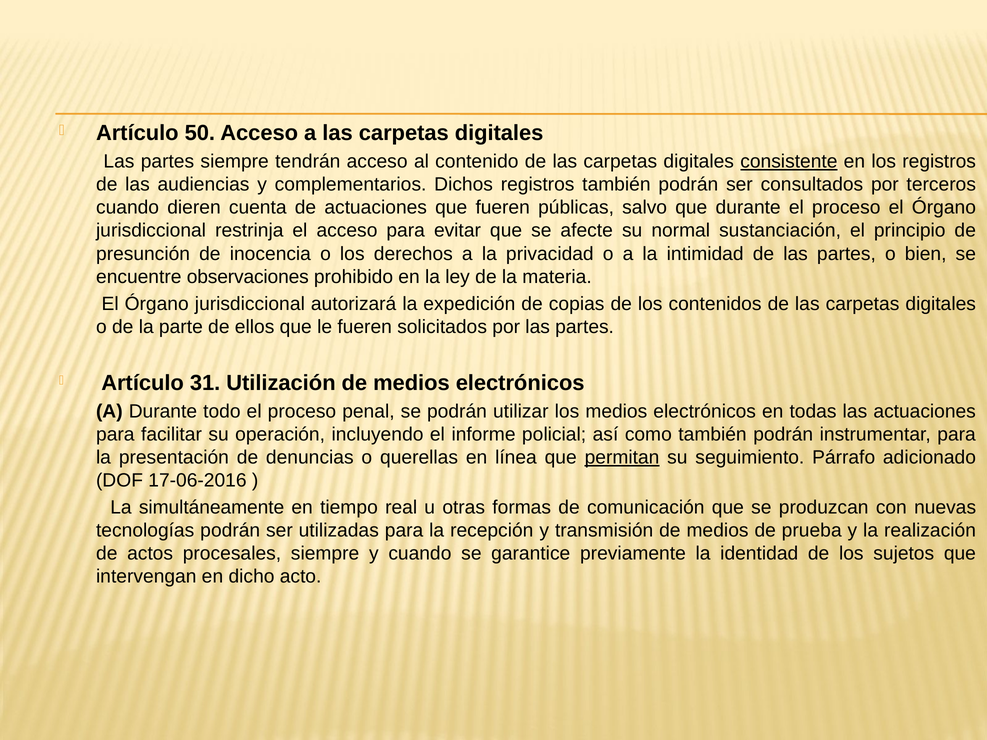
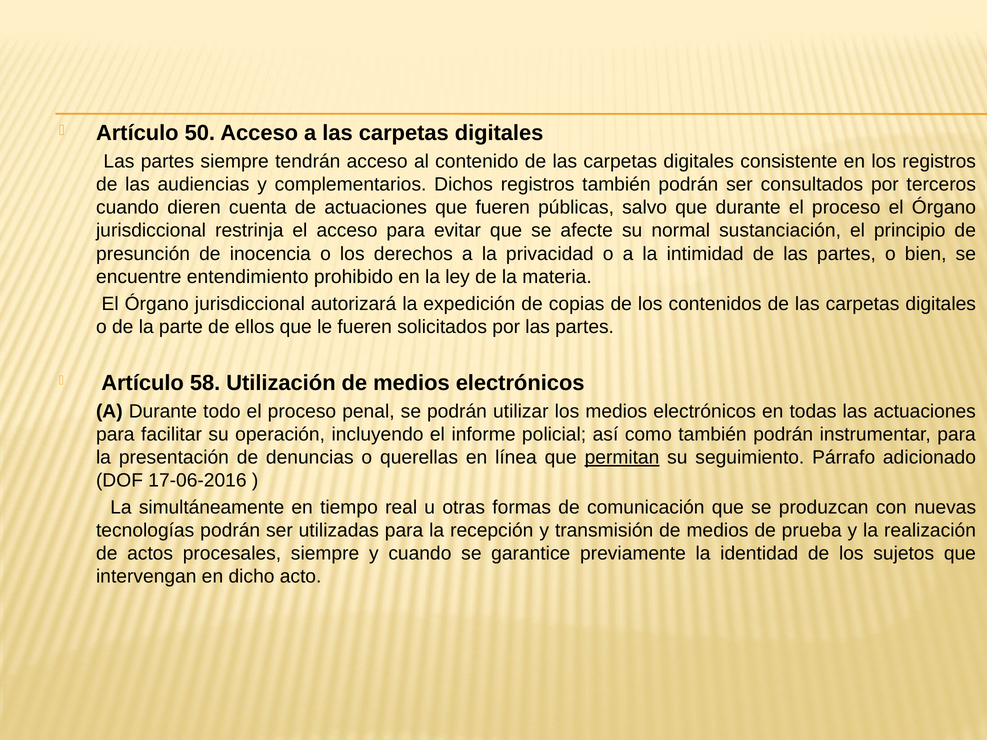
consistente underline: present -> none
observaciones: observaciones -> entendimiento
31: 31 -> 58
